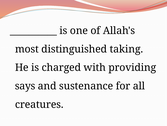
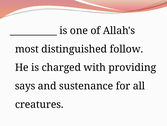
taking: taking -> follow
